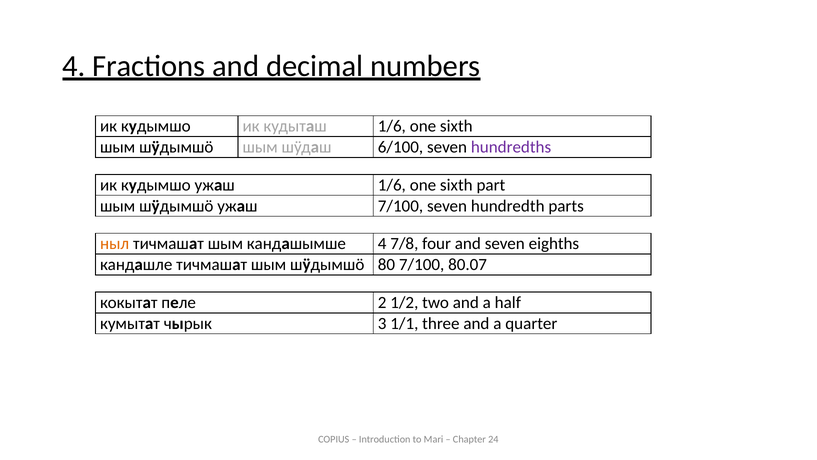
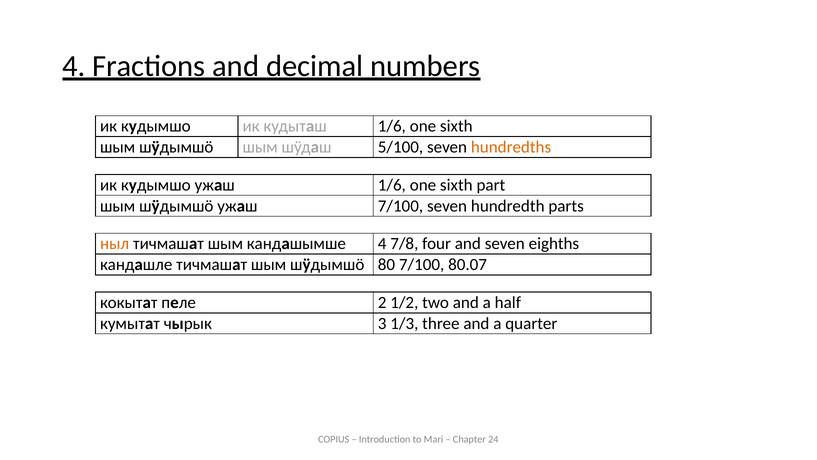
6/100: 6/100 -> 5/100
hundredths colour: purple -> orange
1/1: 1/1 -> 1/3
